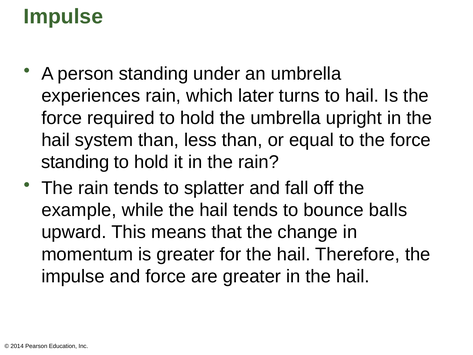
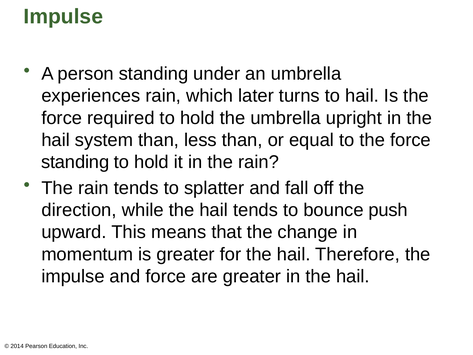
example: example -> direction
balls: balls -> push
